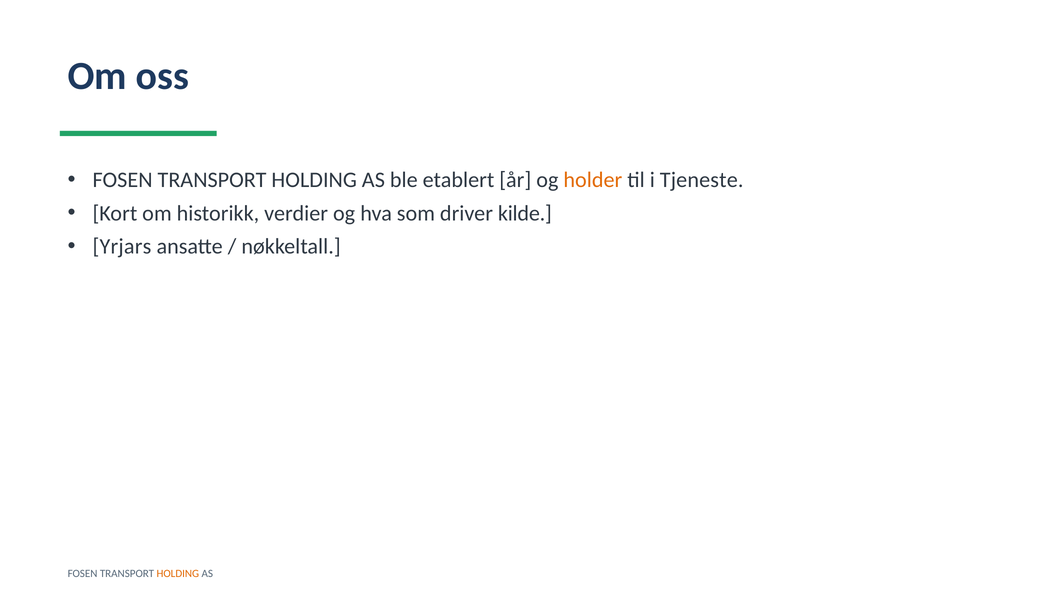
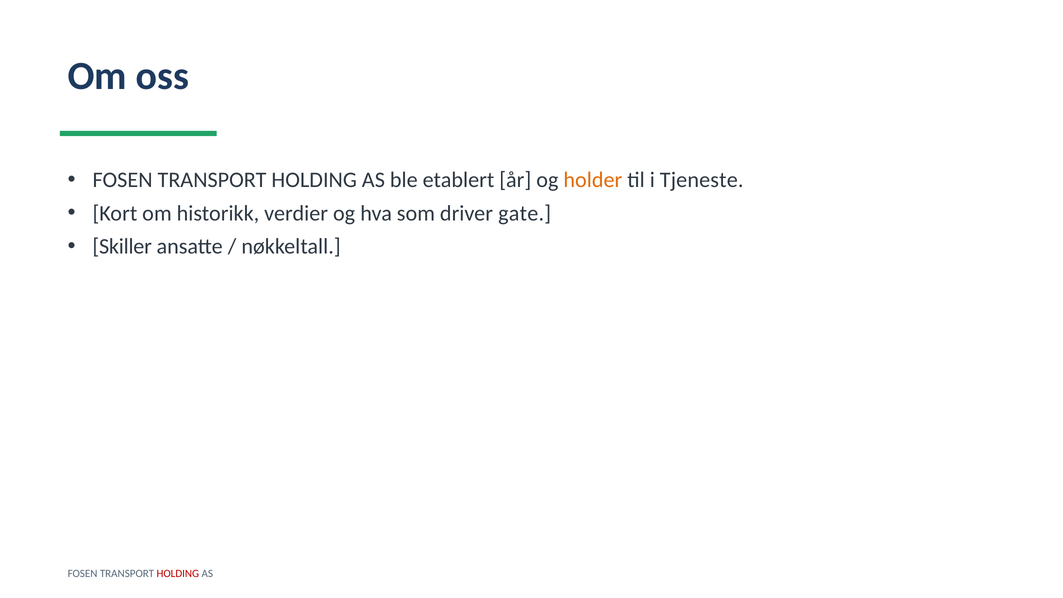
kilde: kilde -> gate
Yrjars: Yrjars -> Skiller
HOLDING at (178, 574) colour: orange -> red
